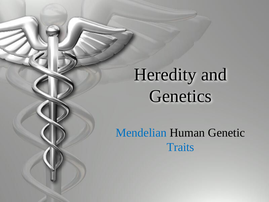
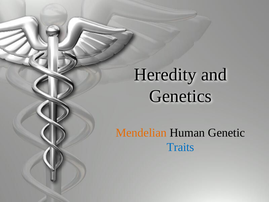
Mendelian colour: blue -> orange
